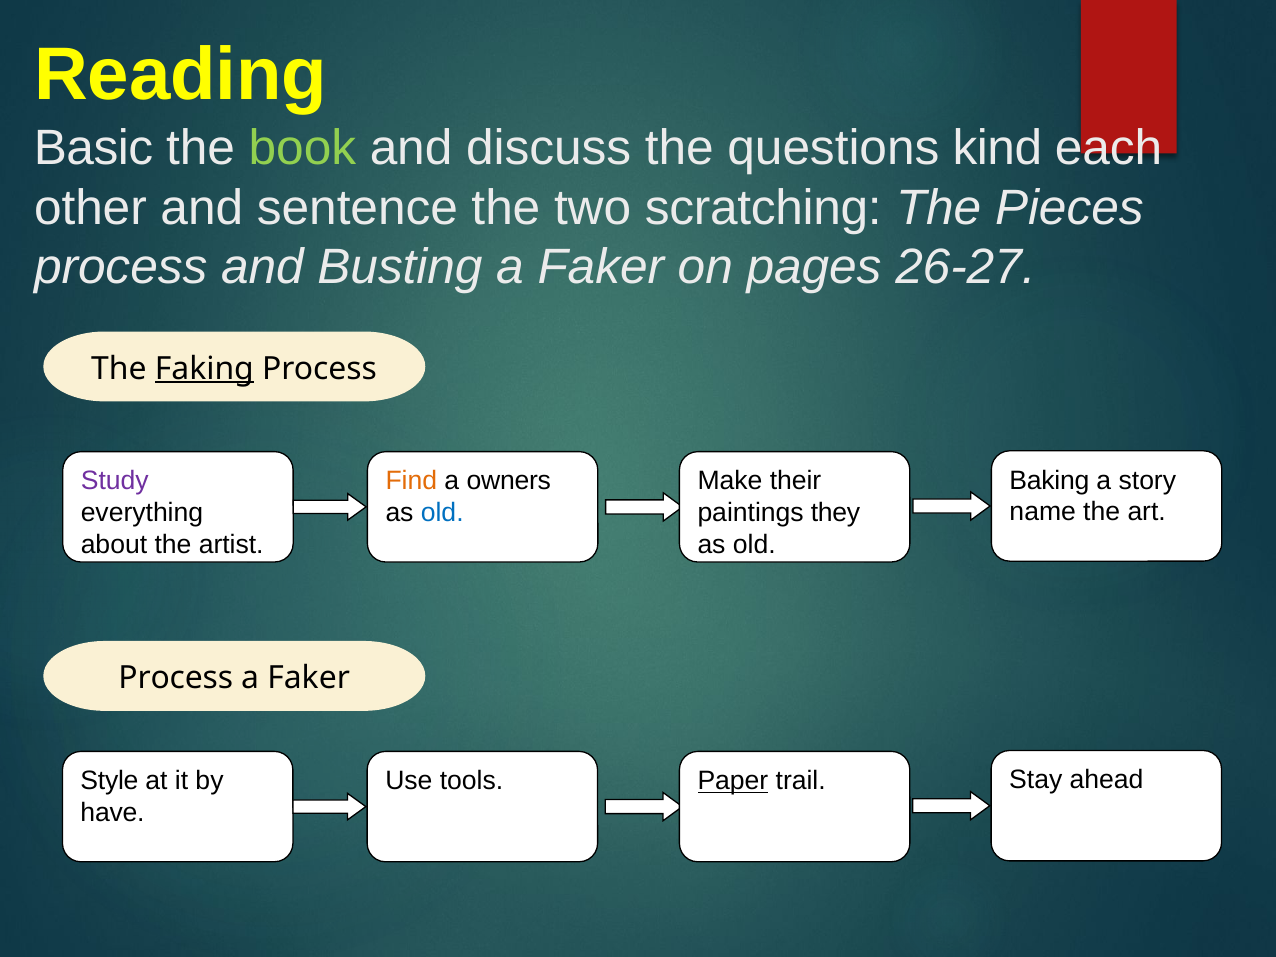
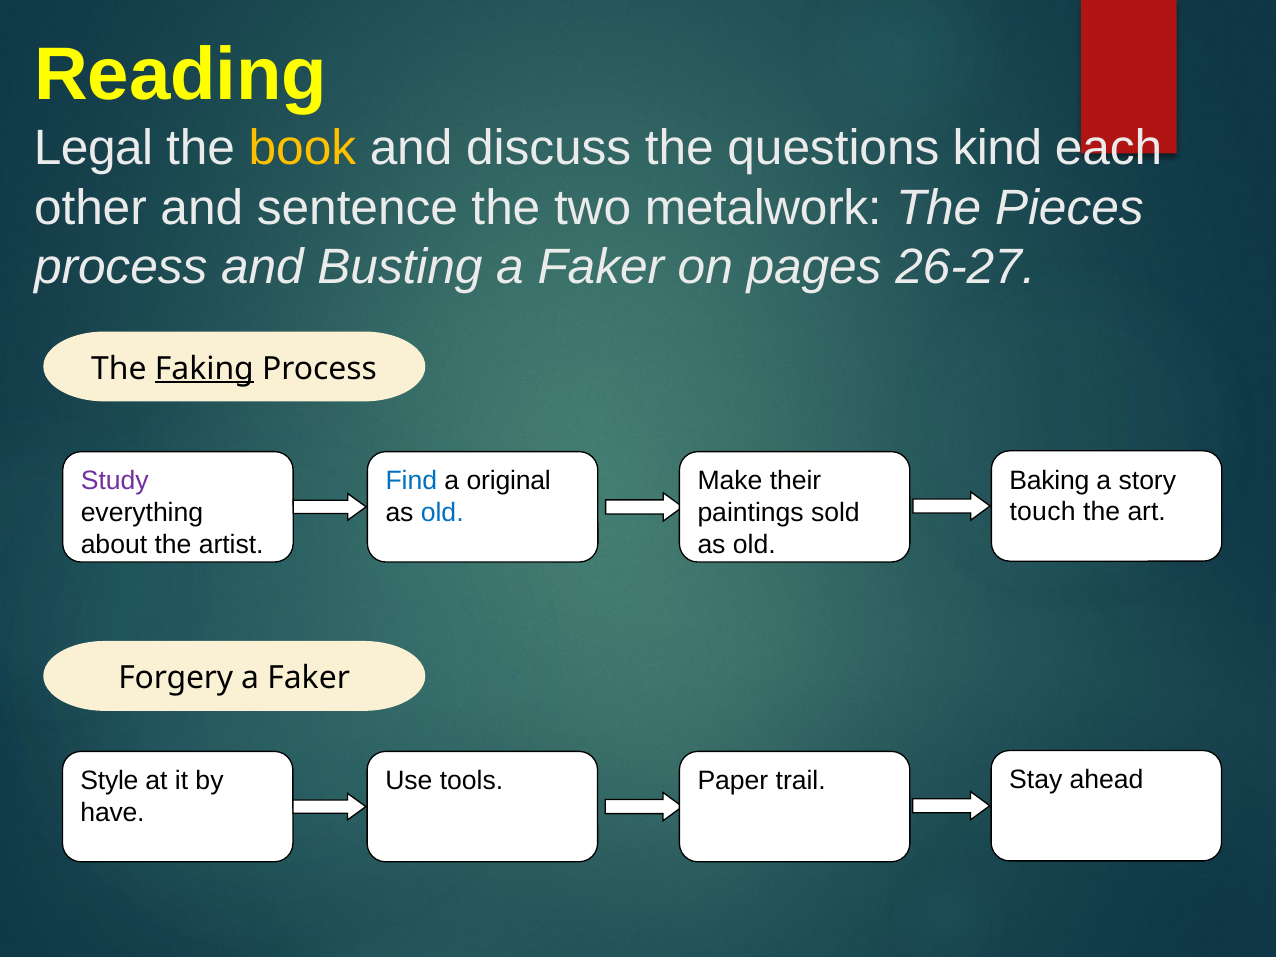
Basic: Basic -> Legal
book colour: light green -> yellow
scratching: scratching -> metalwork
Find colour: orange -> blue
owners: owners -> original
name: name -> touch
they: they -> sold
Process at (176, 678): Process -> Forgery
Paper underline: present -> none
